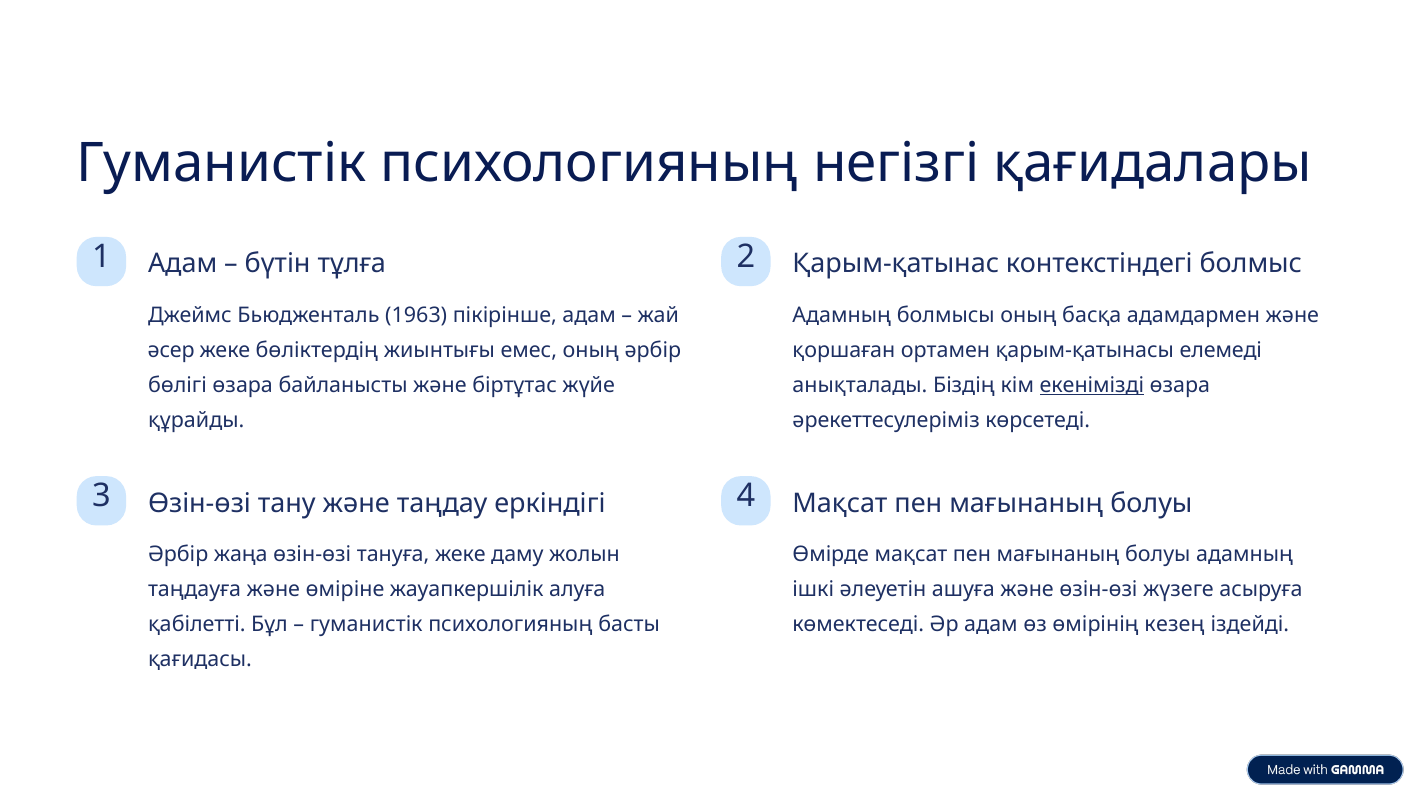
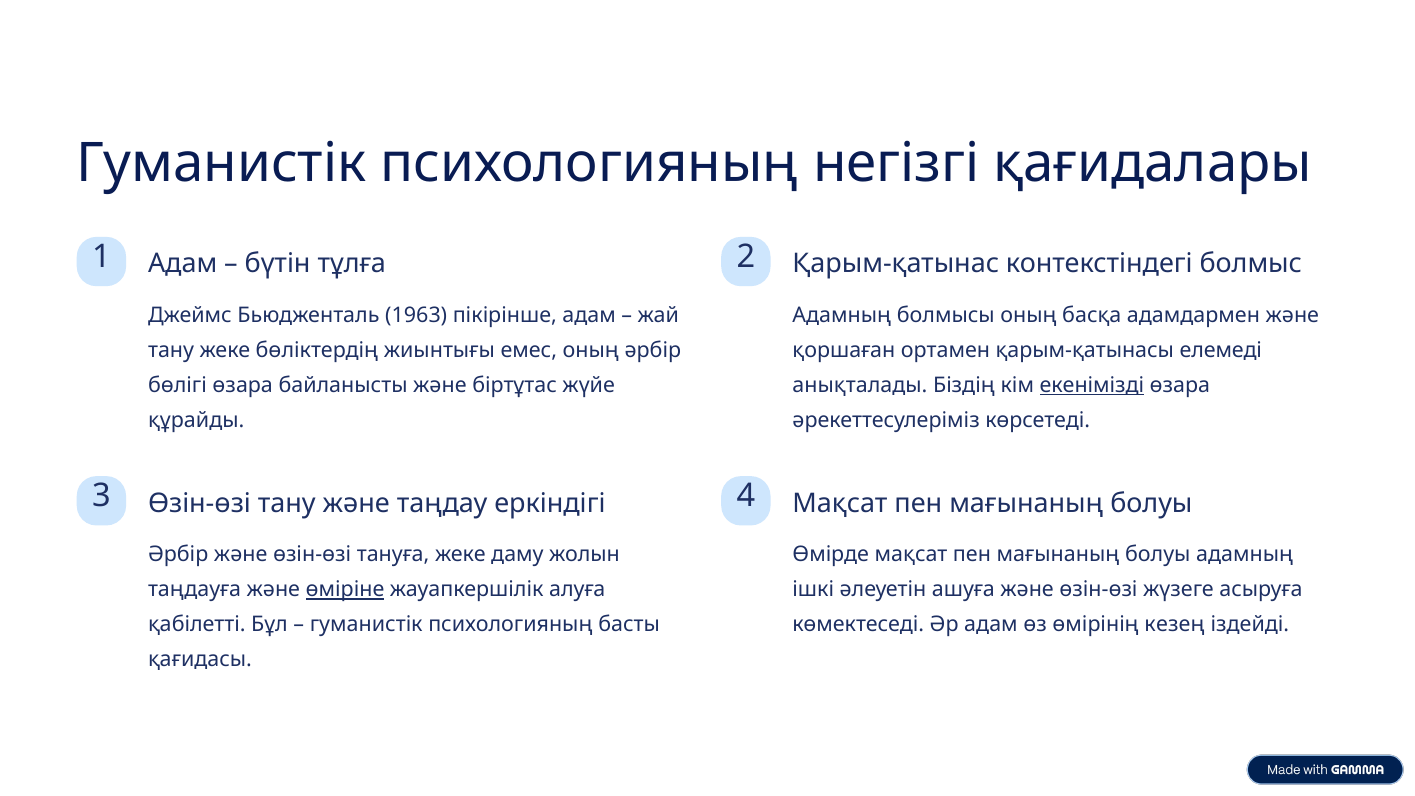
әсер at (171, 350): әсер -> тану
Әрбір жаңа: жаңа -> және
өміріне underline: none -> present
